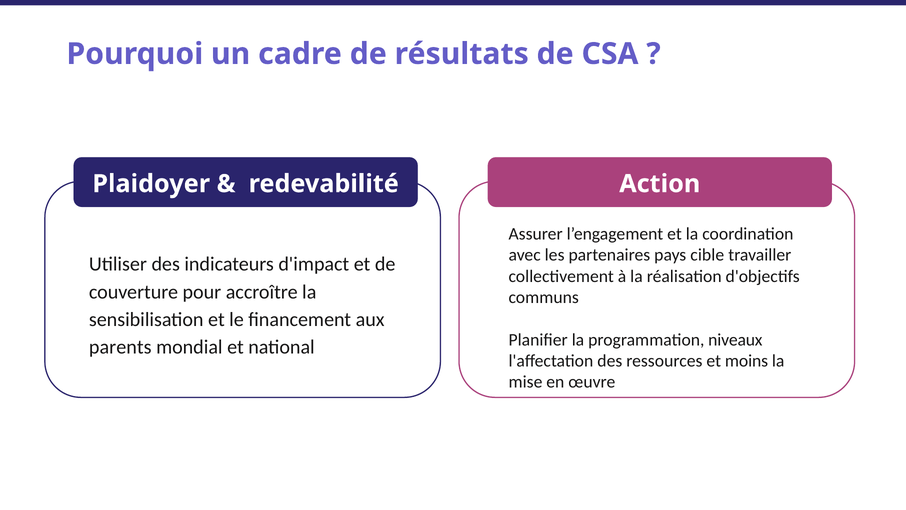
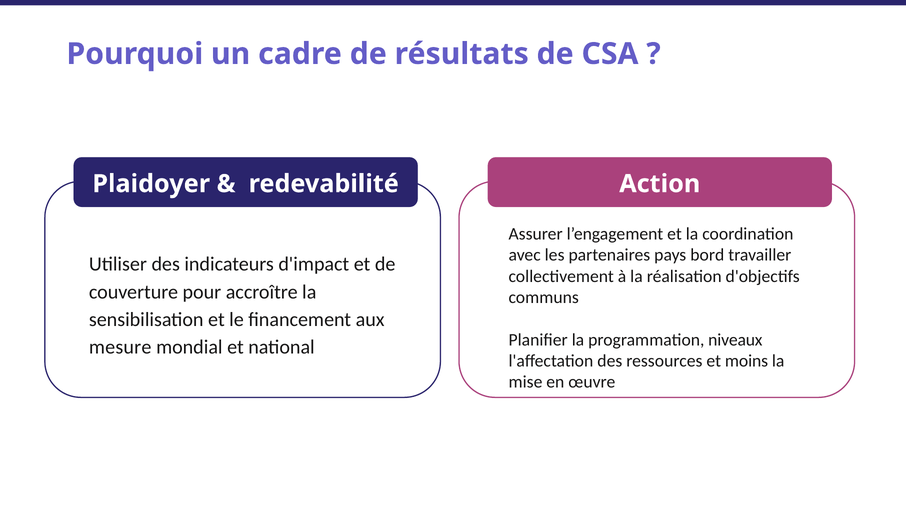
cible: cible -> bord
parents: parents -> mesure
